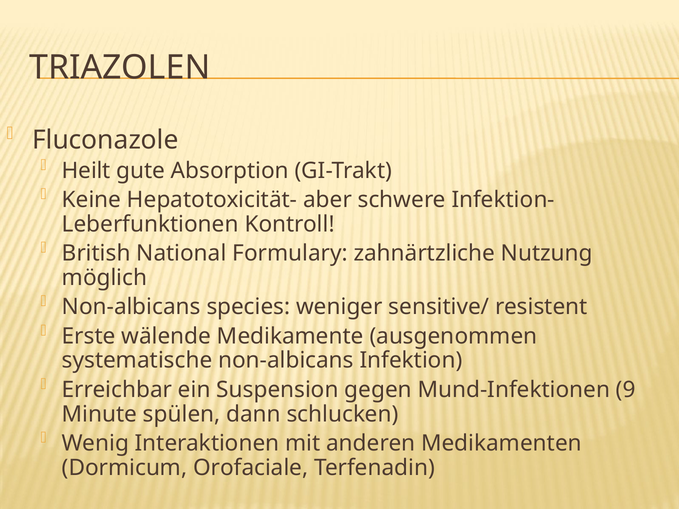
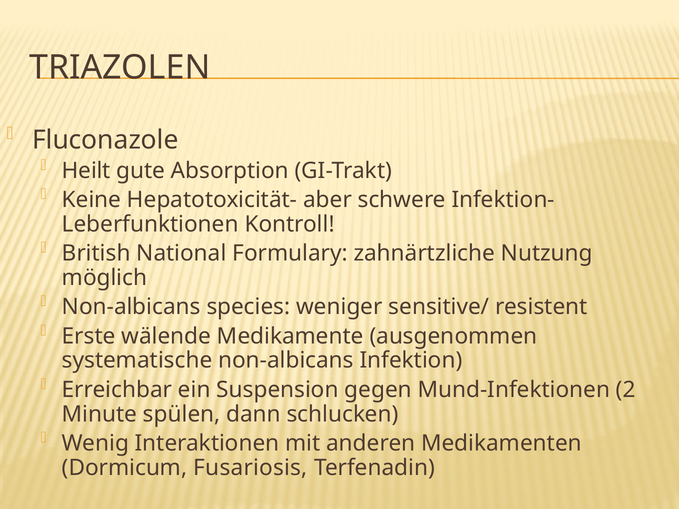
9: 9 -> 2
Orofaciale: Orofaciale -> Fusariosis
